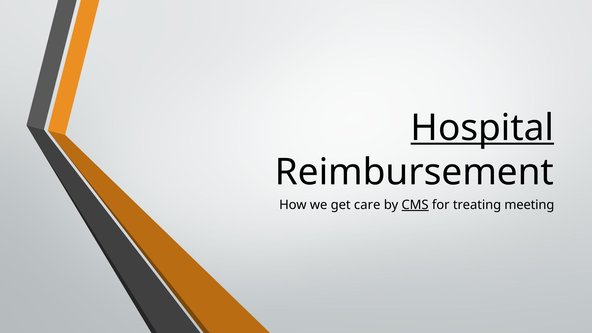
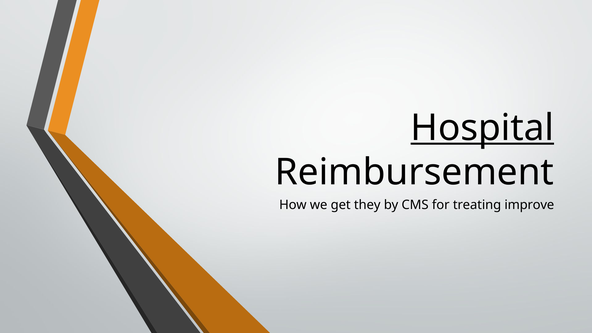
care: care -> they
CMS underline: present -> none
meeting: meeting -> improve
